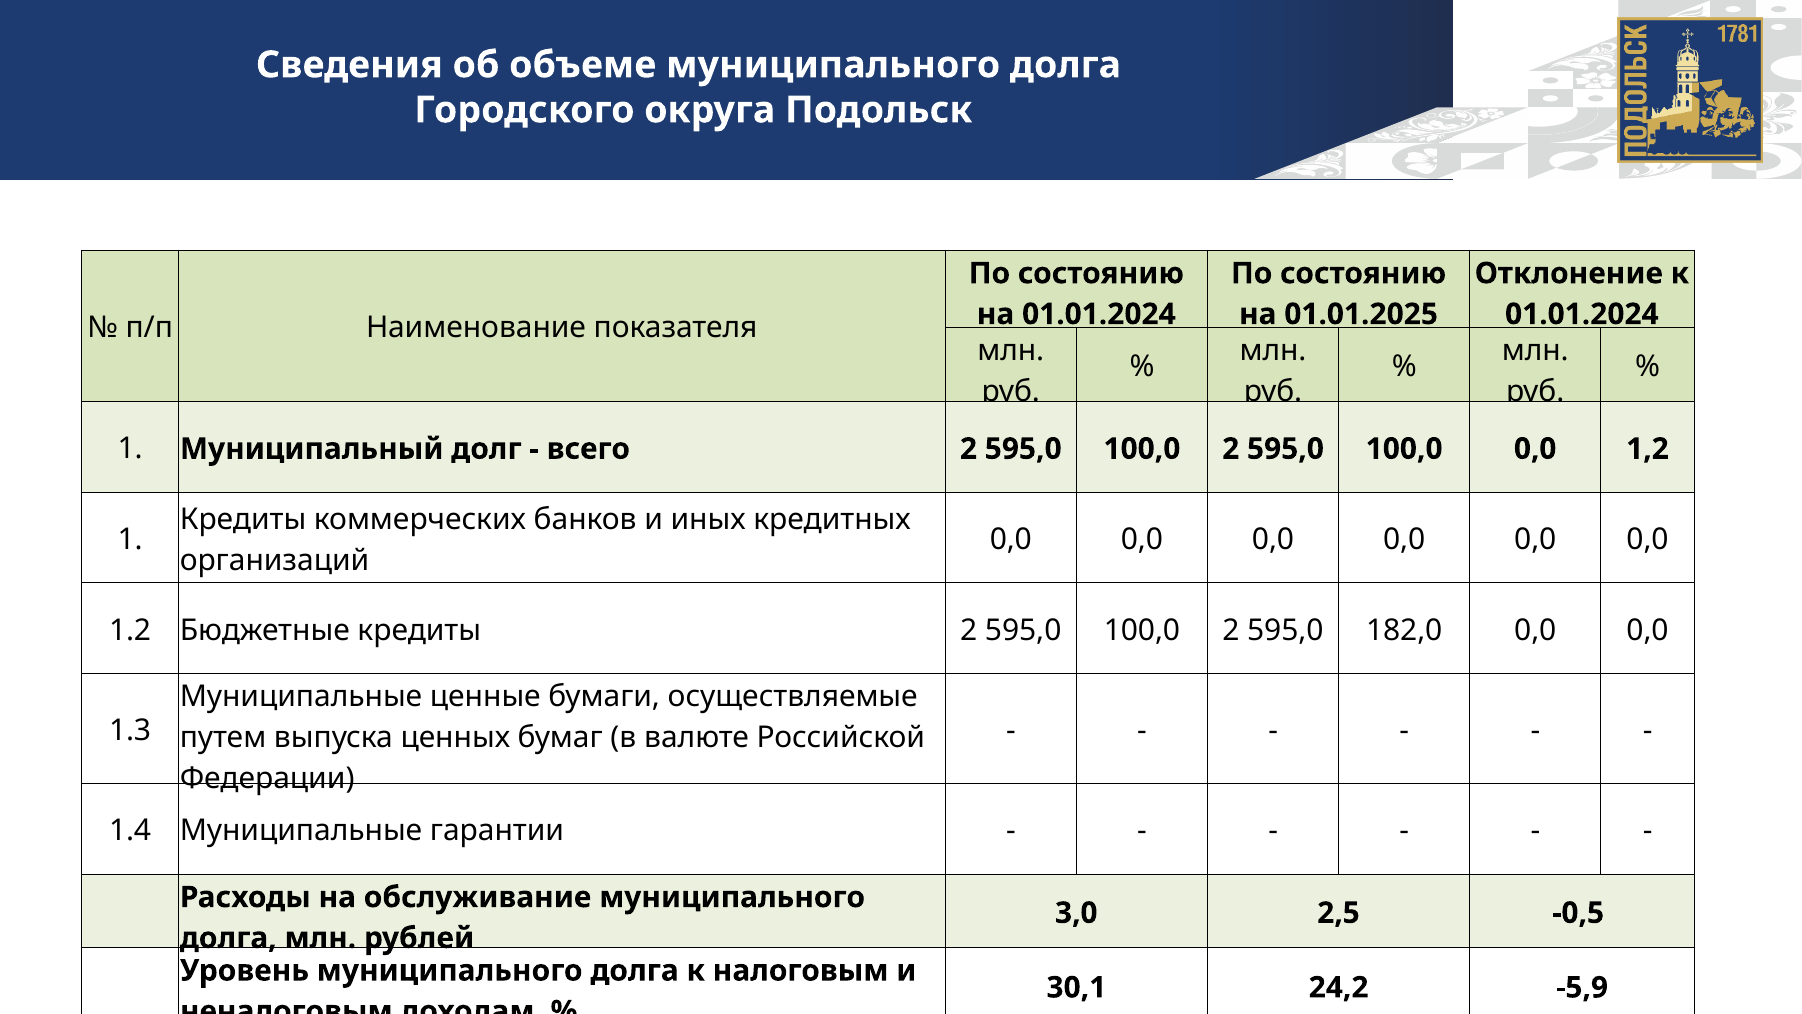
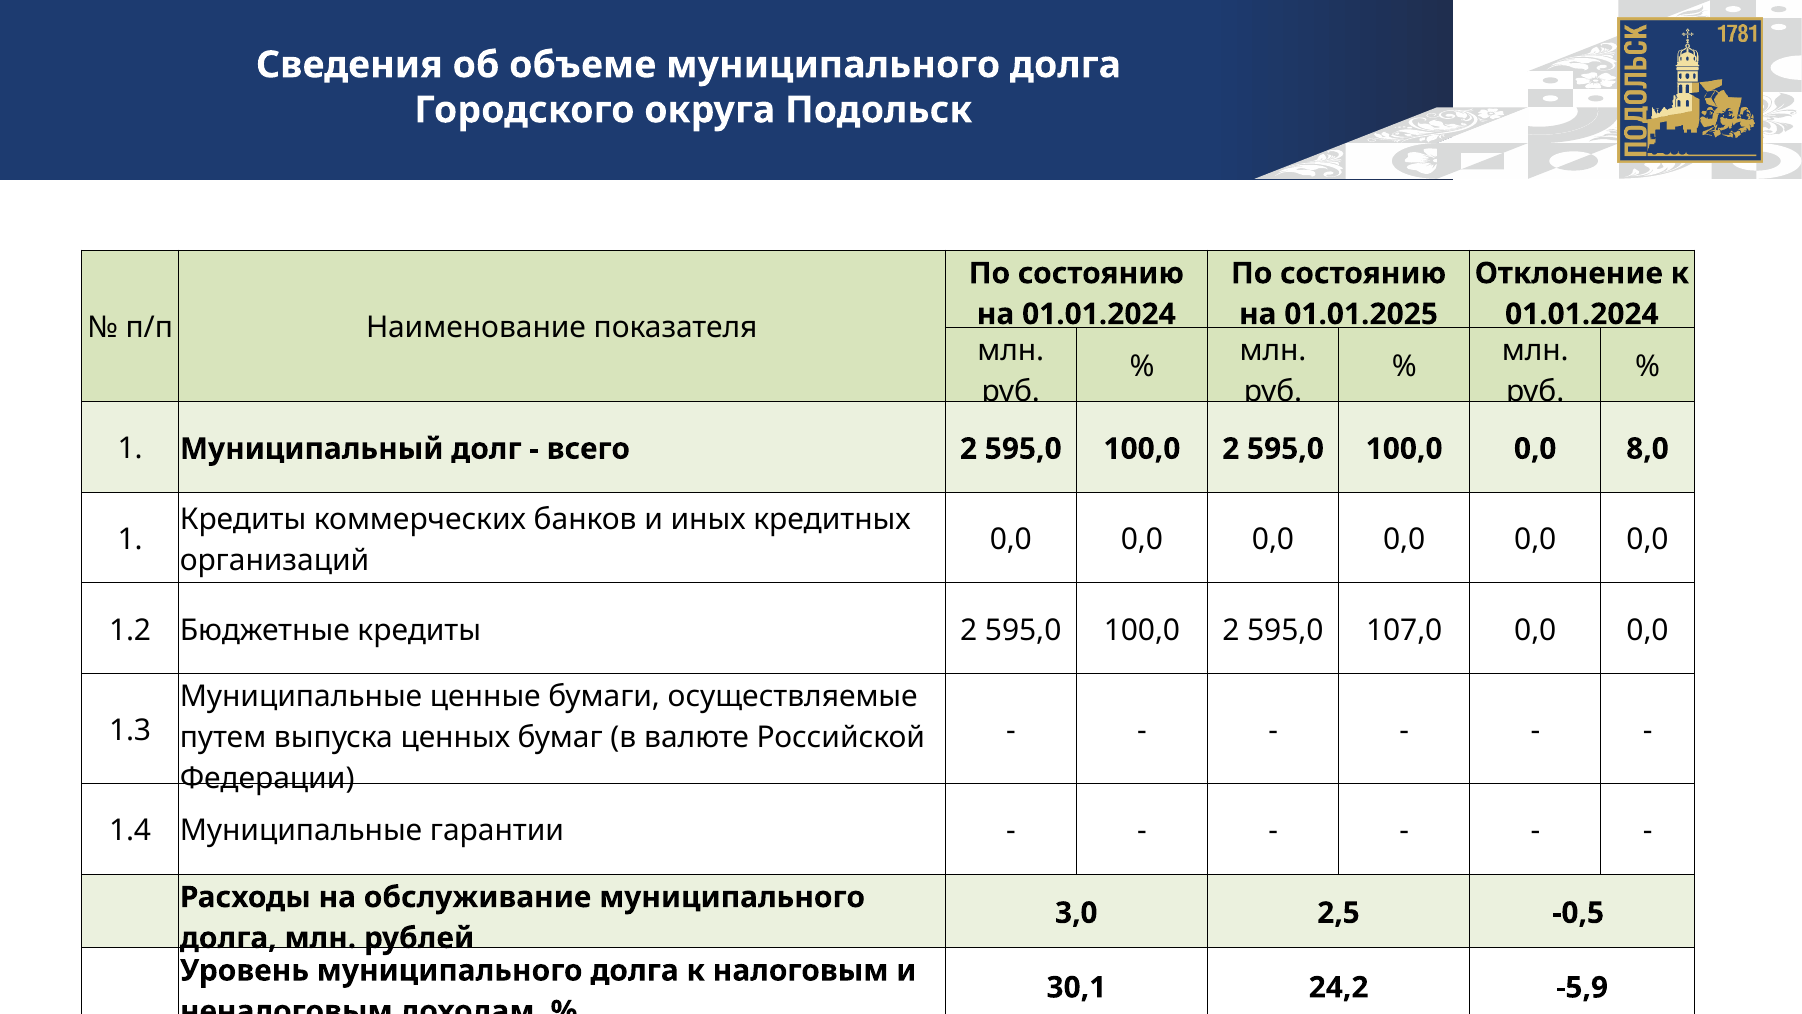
1,2: 1,2 -> 8,0
182,0: 182,0 -> 107,0
